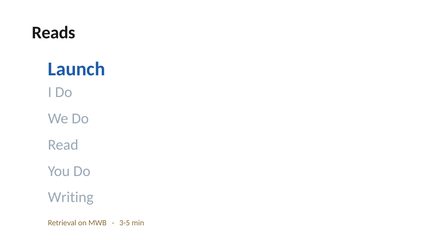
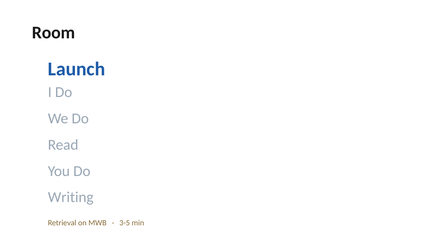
Reads: Reads -> Room
